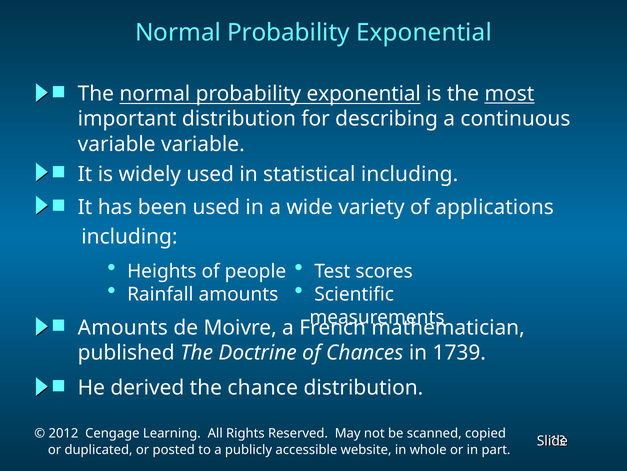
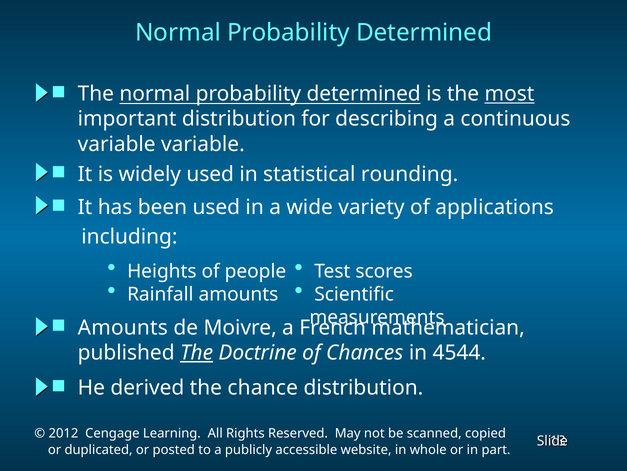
Exponential at (424, 33): Exponential -> Determined
The normal probability exponential: exponential -> determined
statistical including: including -> rounding
The at (197, 352) underline: none -> present
1739: 1739 -> 4544
